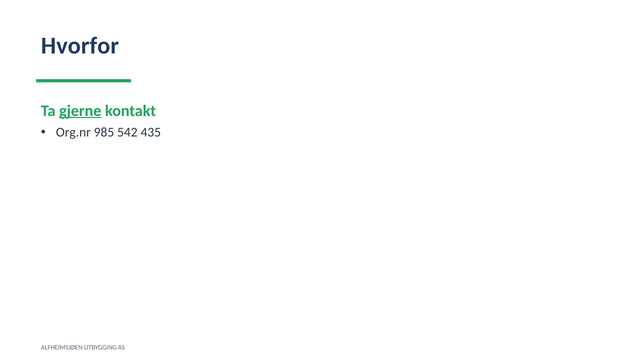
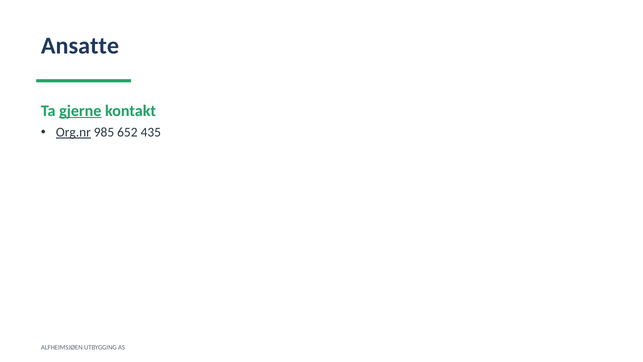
Hvorfor: Hvorfor -> Ansatte
Org.nr underline: none -> present
542: 542 -> 652
